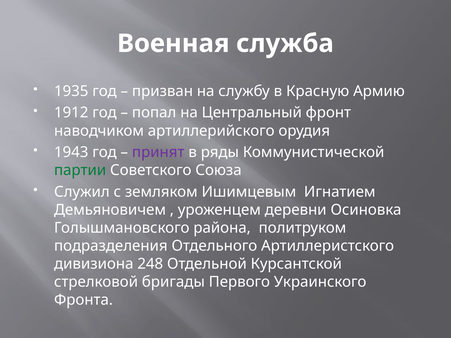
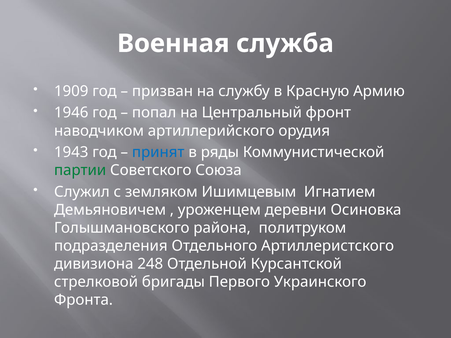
1935: 1935 -> 1909
1912: 1912 -> 1946
принят colour: purple -> blue
